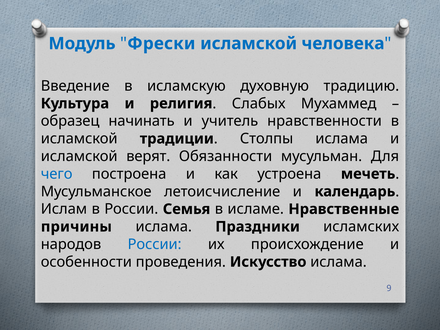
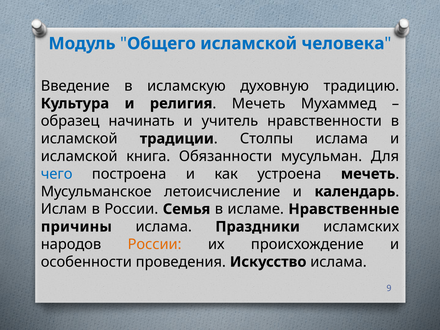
Фрески: Фрески -> Общего
Слабых at (259, 103): Слабых -> Мечеть
верят: верят -> книга
России at (155, 244) colour: blue -> orange
